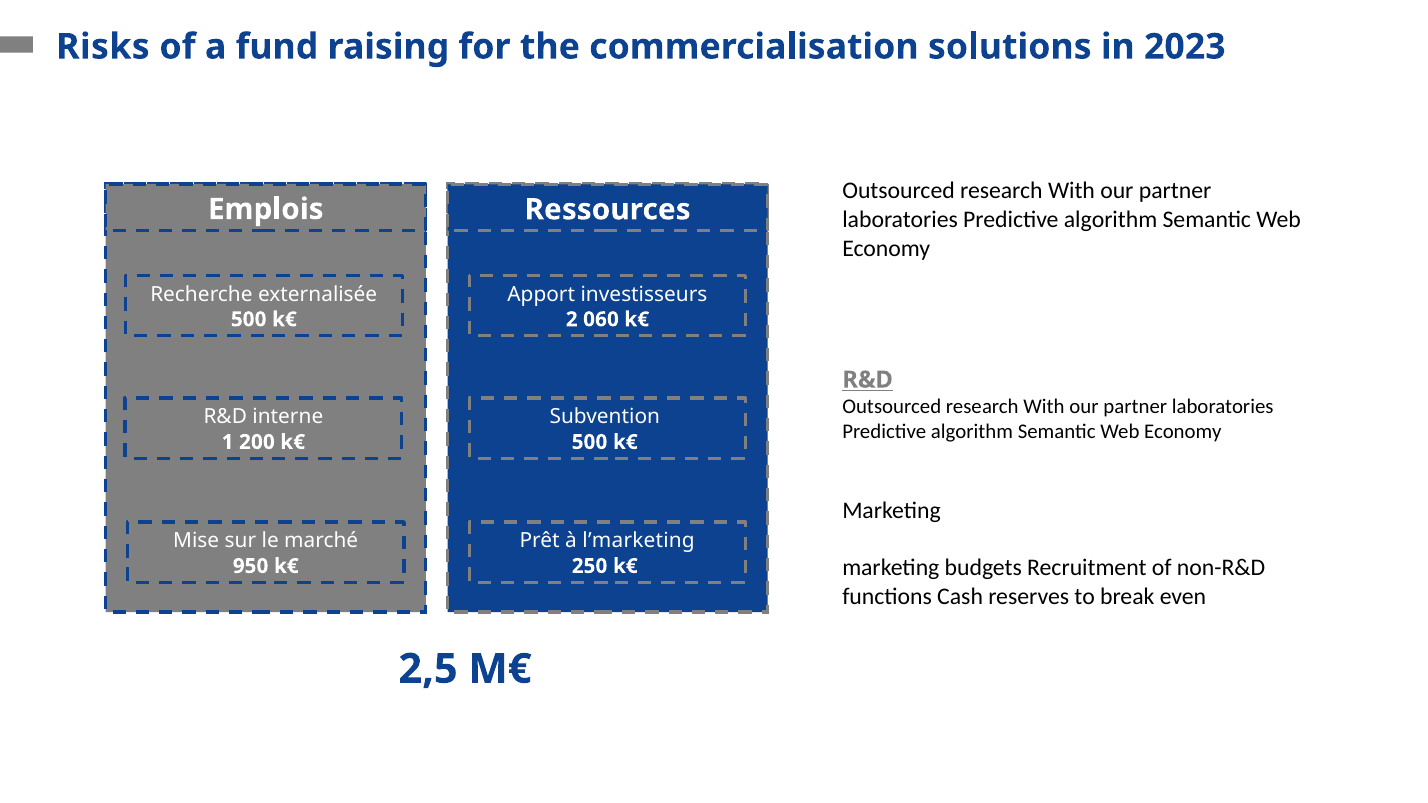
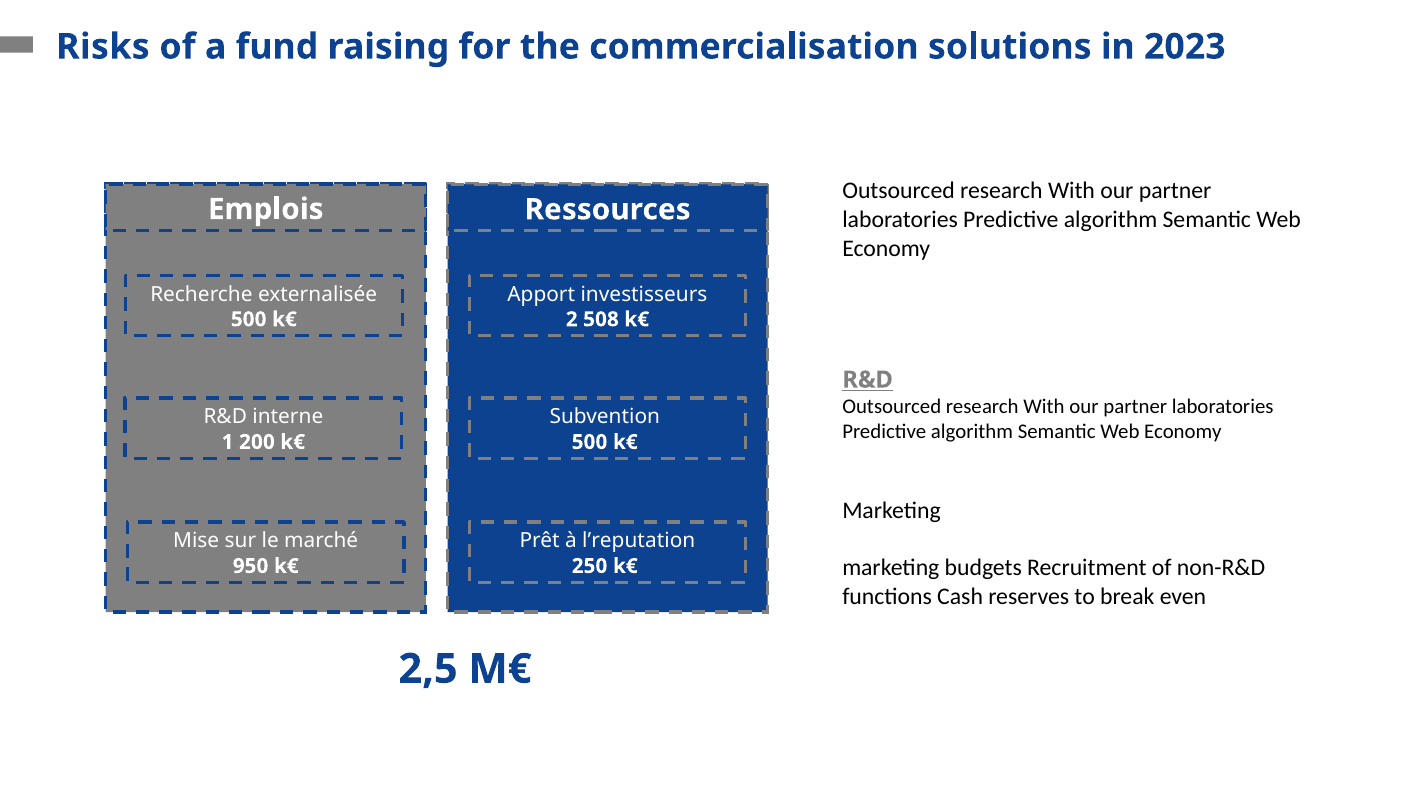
060: 060 -> 508
l’marketing: l’marketing -> l’reputation
